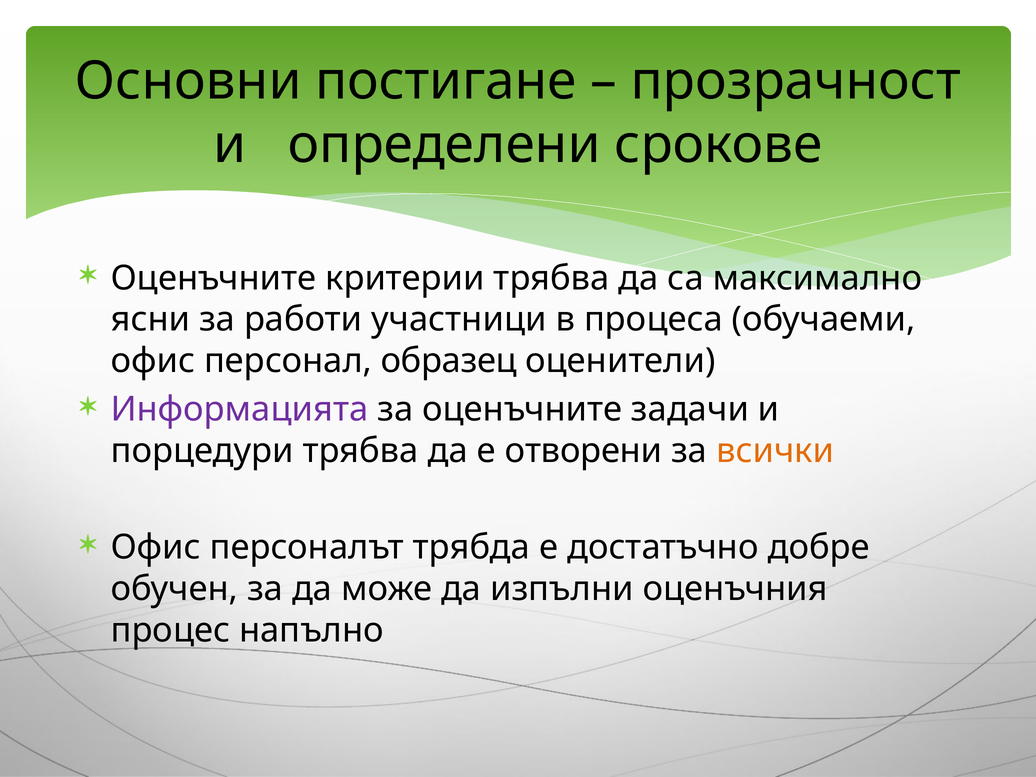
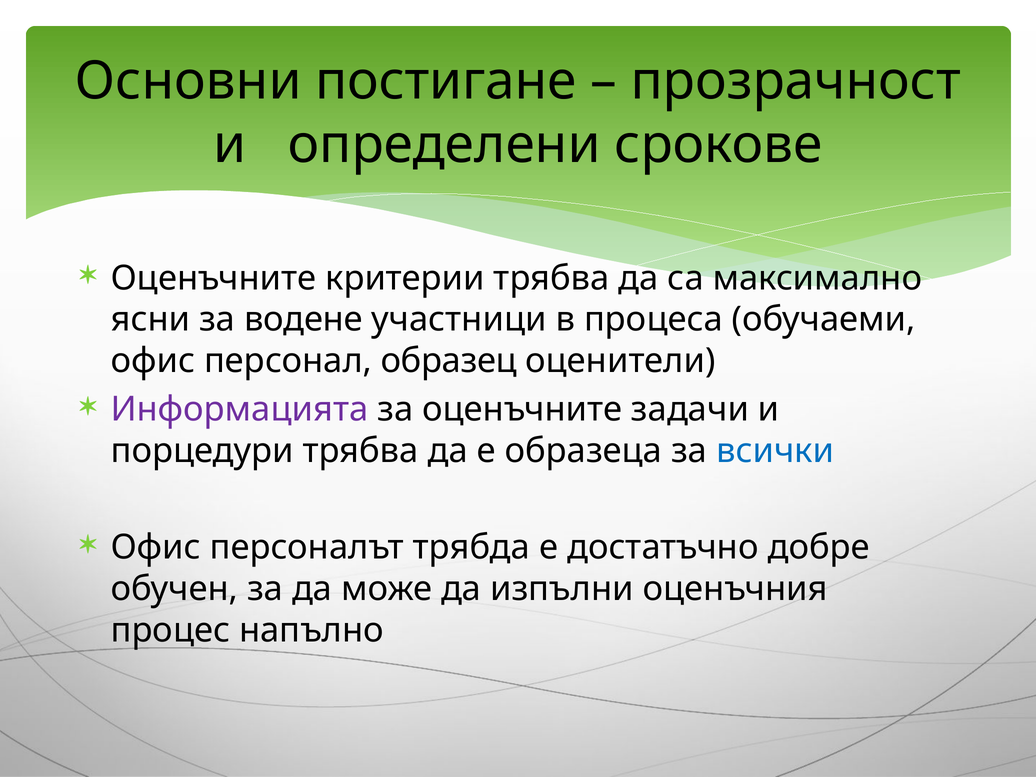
работи: работи -> водене
отворени: отворени -> образеца
всички colour: orange -> blue
